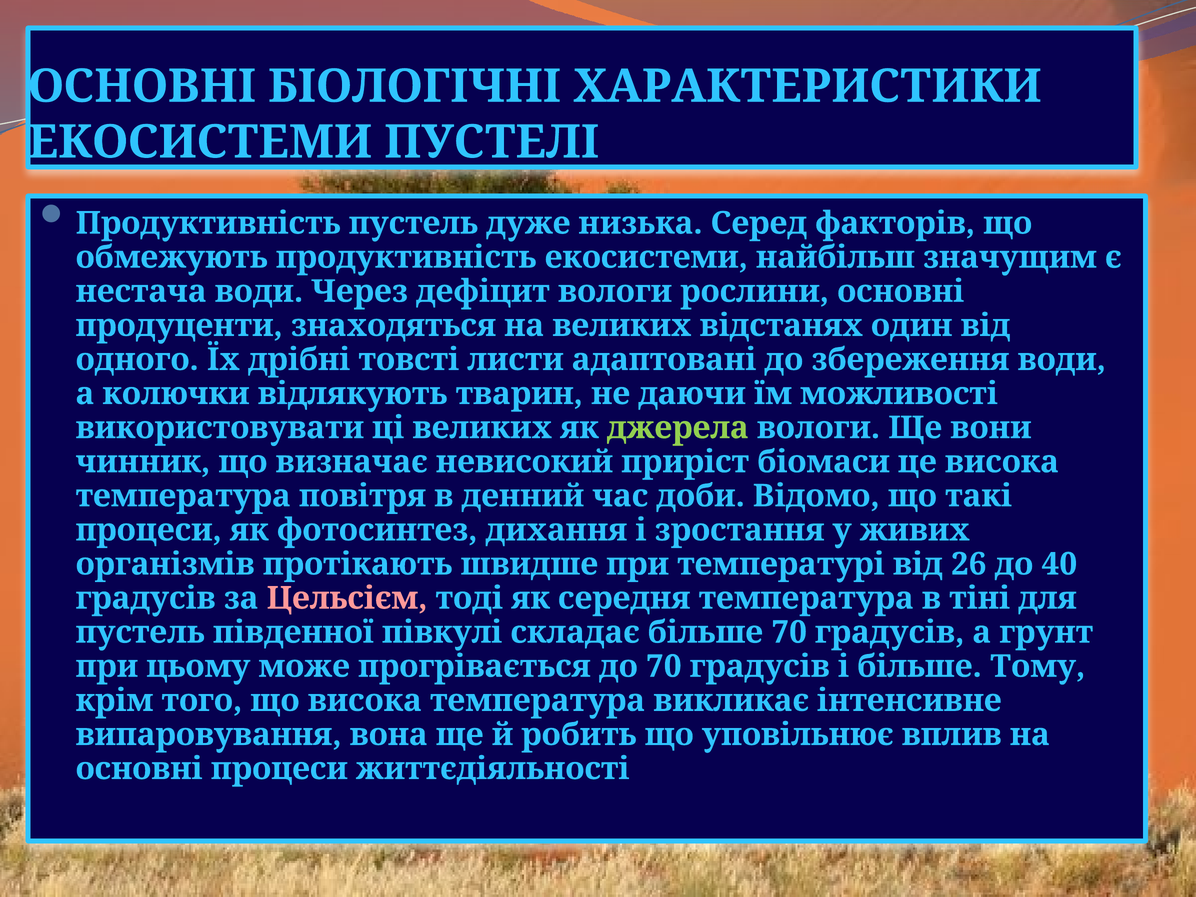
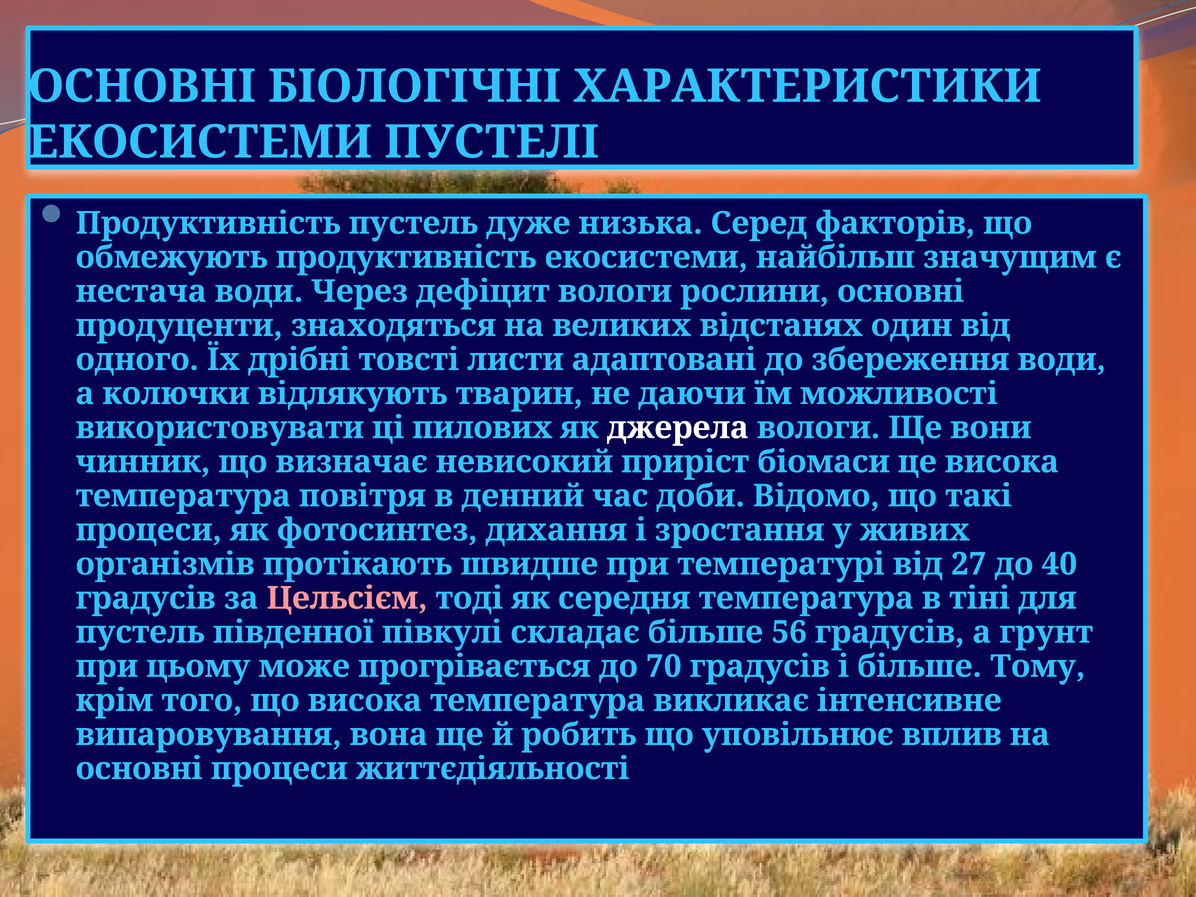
ці великих: великих -> пилових
джерела colour: light green -> white
26: 26 -> 27
більше 70: 70 -> 56
